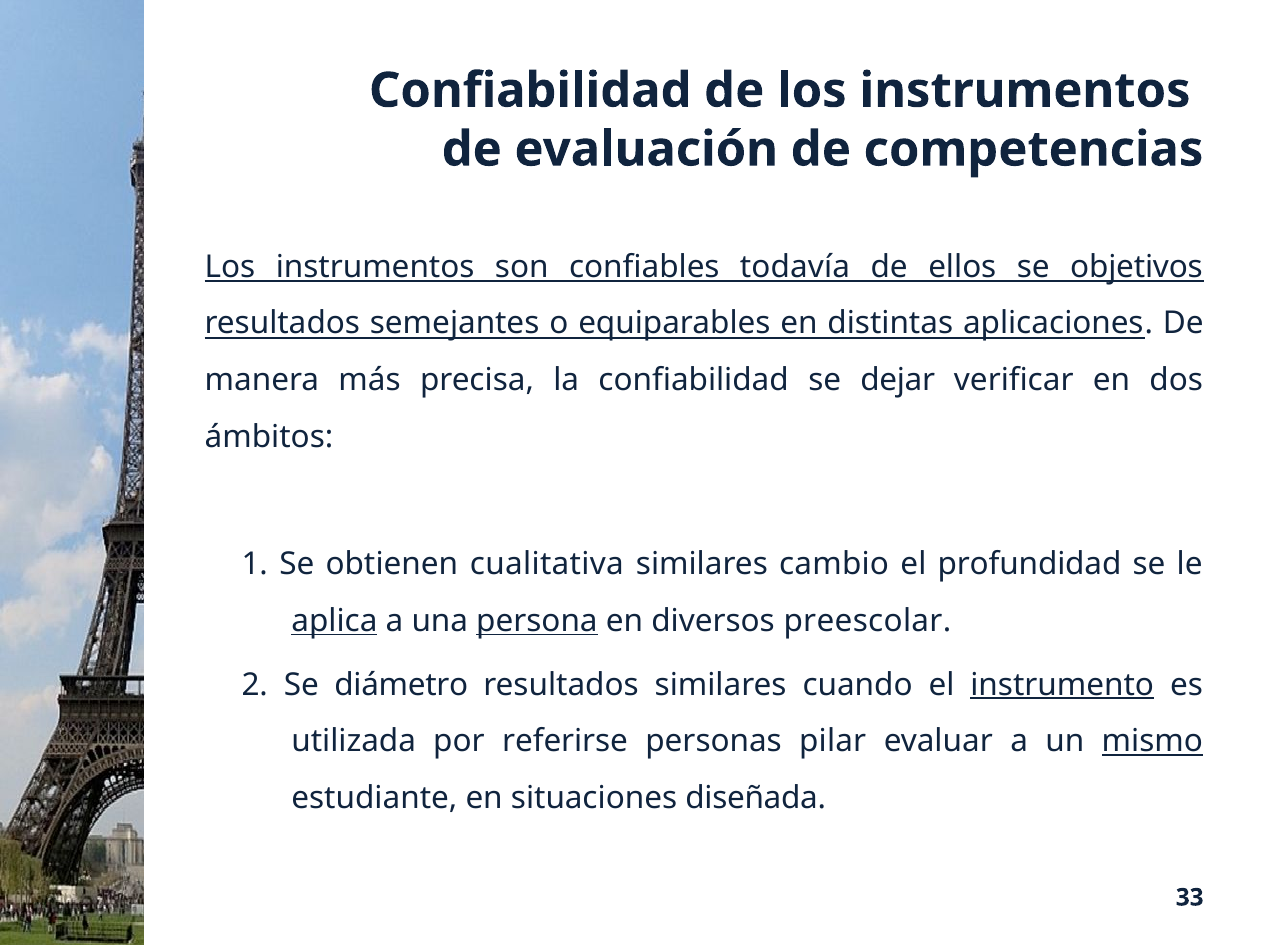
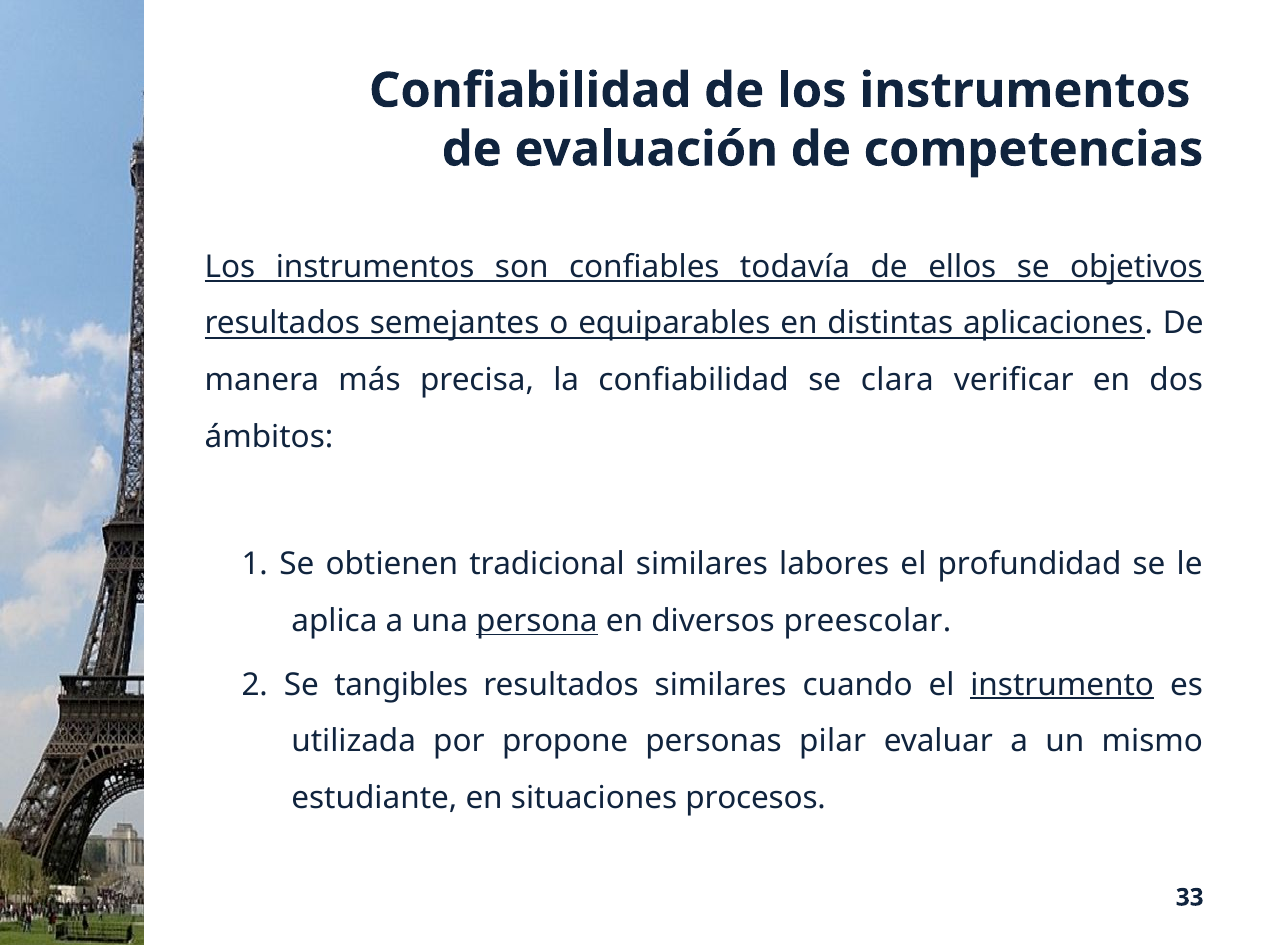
dejar: dejar -> clara
cualitativa: cualitativa -> tradicional
cambio: cambio -> labores
aplica underline: present -> none
diámetro: diámetro -> tangibles
referirse: referirse -> propone
mismo underline: present -> none
diseñada: diseñada -> procesos
